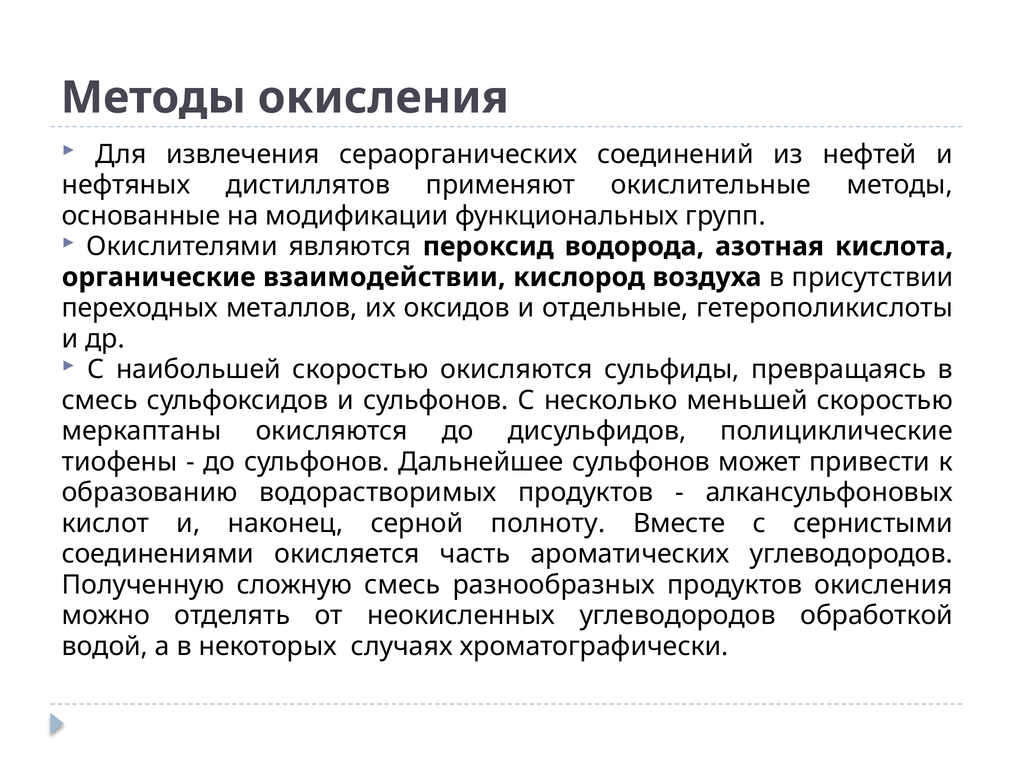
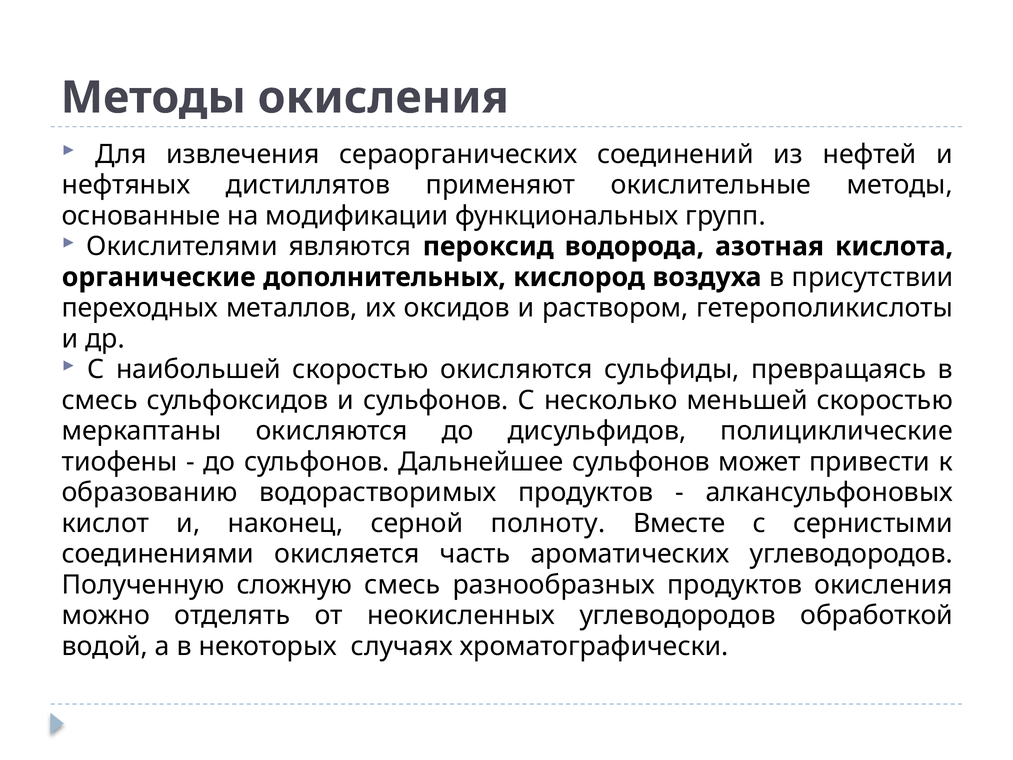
взаимодействии: взаимодействии -> дополнительных
отдельные: отдельные -> раствором
